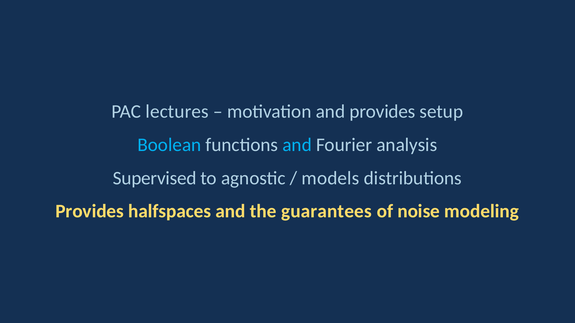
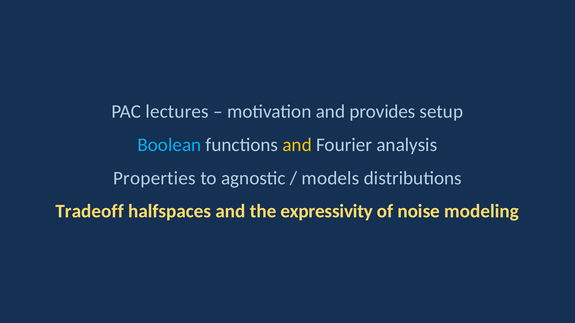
and at (297, 145) colour: light blue -> yellow
Supervised: Supervised -> Properties
Provides at (90, 212): Provides -> Tradeoff
guarantees: guarantees -> expressivity
